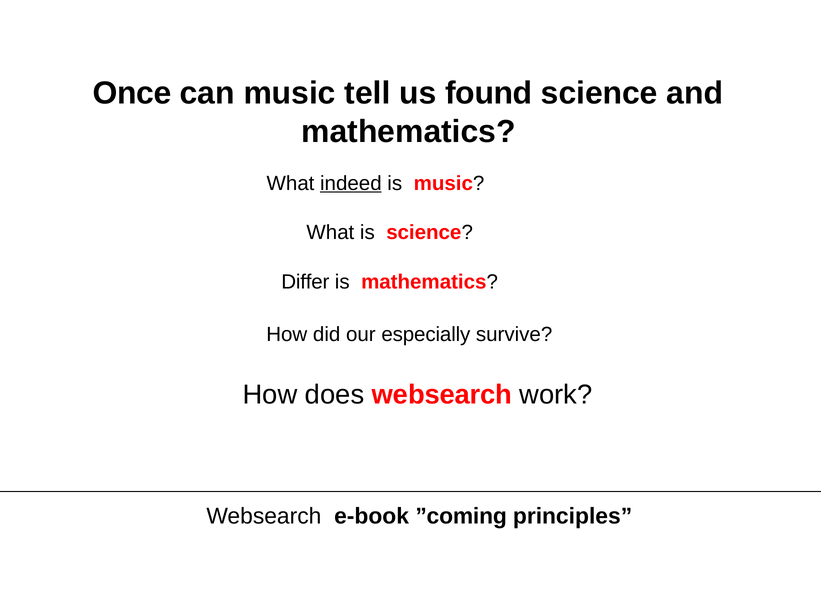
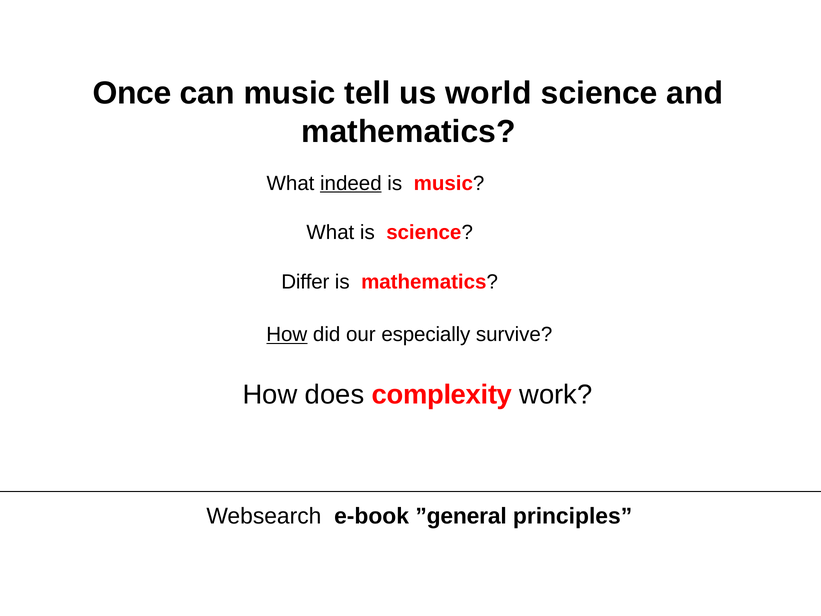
found: found -> world
How at (287, 334) underline: none -> present
does websearch: websearch -> complexity
”coming: ”coming -> ”general
